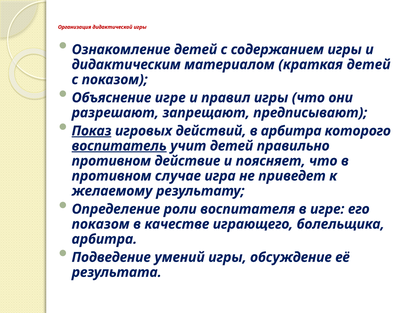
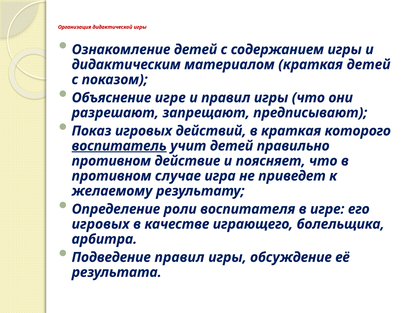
Показ underline: present -> none
в арбитра: арбитра -> краткая
показом at (101, 224): показом -> игровых
Подведение умений: умений -> правил
